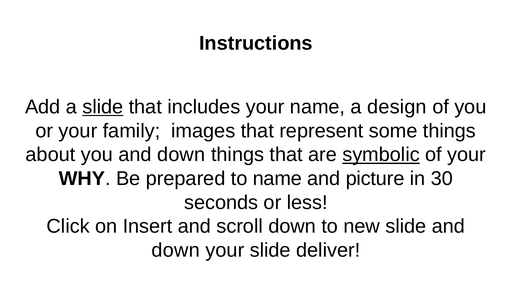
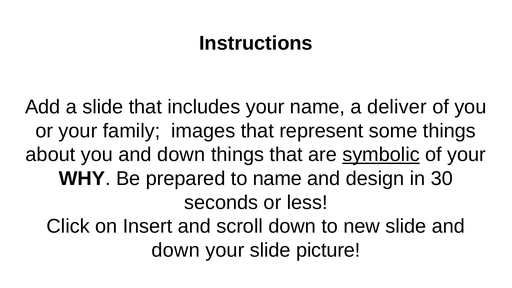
slide at (103, 107) underline: present -> none
design: design -> deliver
picture: picture -> design
deliver: deliver -> picture
